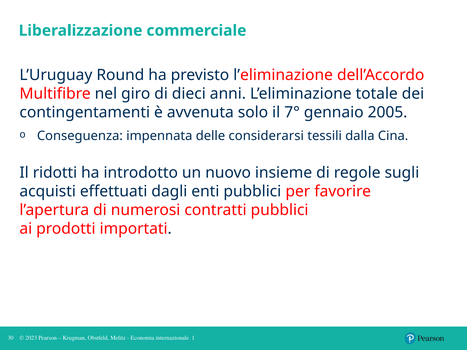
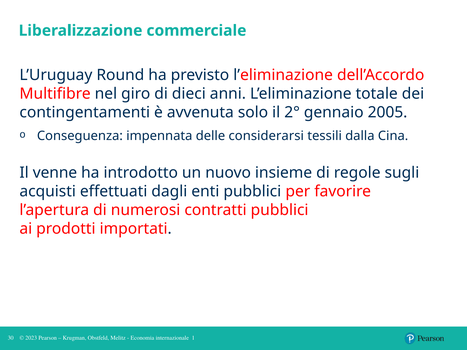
7°: 7° -> 2°
ridotti: ridotti -> venne
